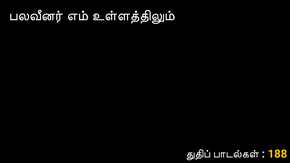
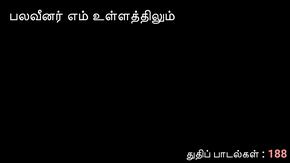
188 colour: yellow -> pink
